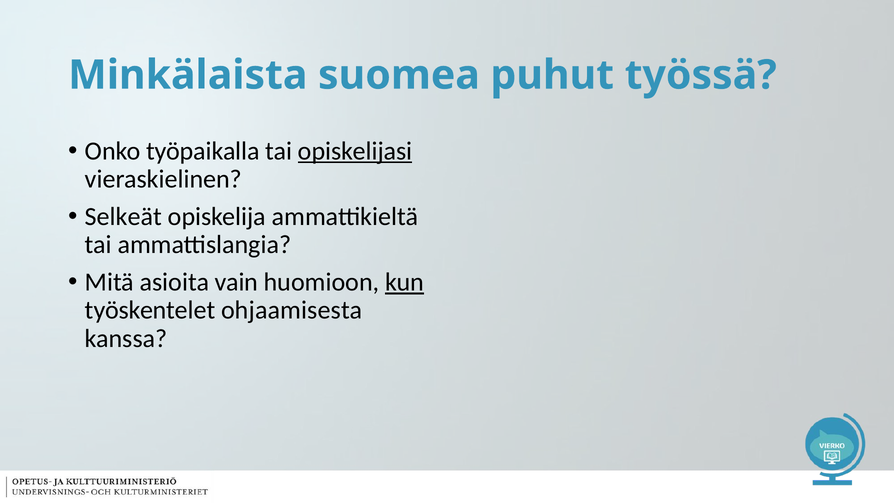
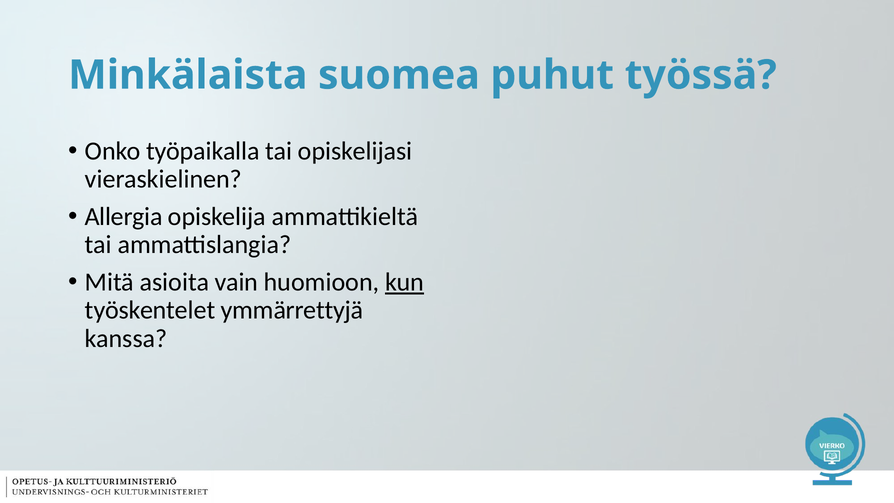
opiskelijasi underline: present -> none
Selkeät: Selkeät -> Allergia
ohjaamisesta: ohjaamisesta -> ymmärrettyjä
